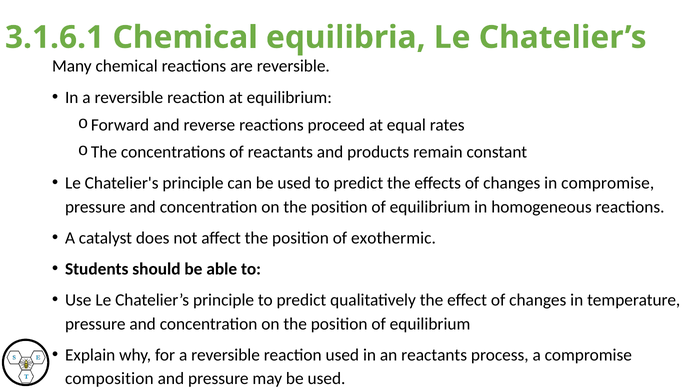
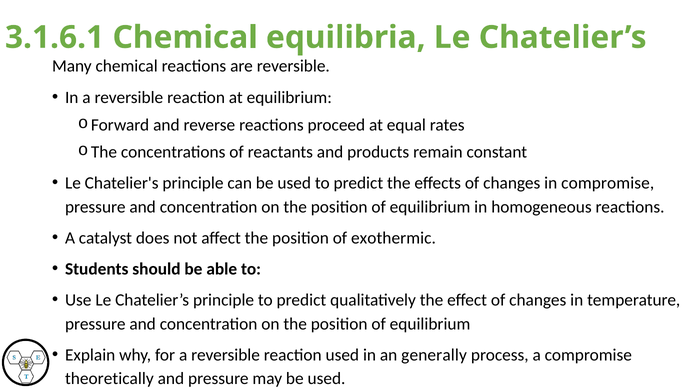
an reactants: reactants -> generally
composition: composition -> theoretically
